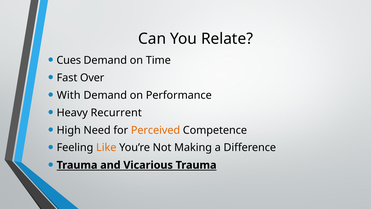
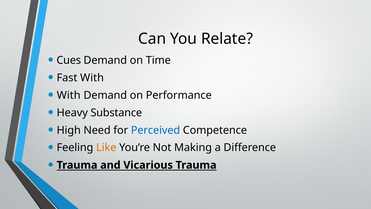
Fast Over: Over -> With
Recurrent: Recurrent -> Substance
Perceived colour: orange -> blue
